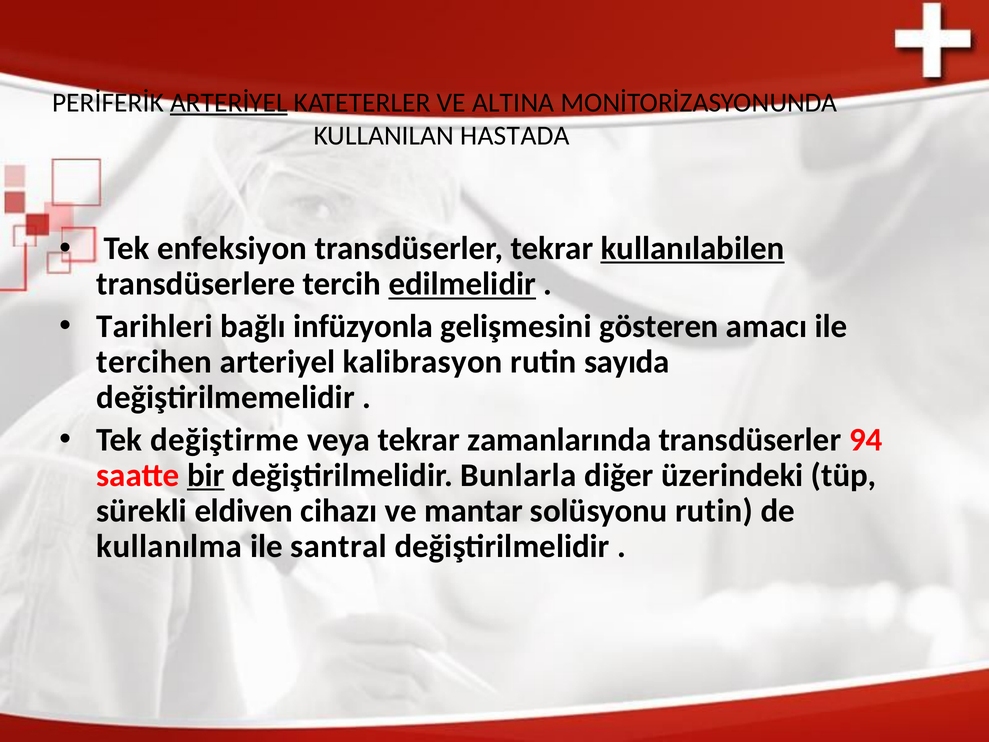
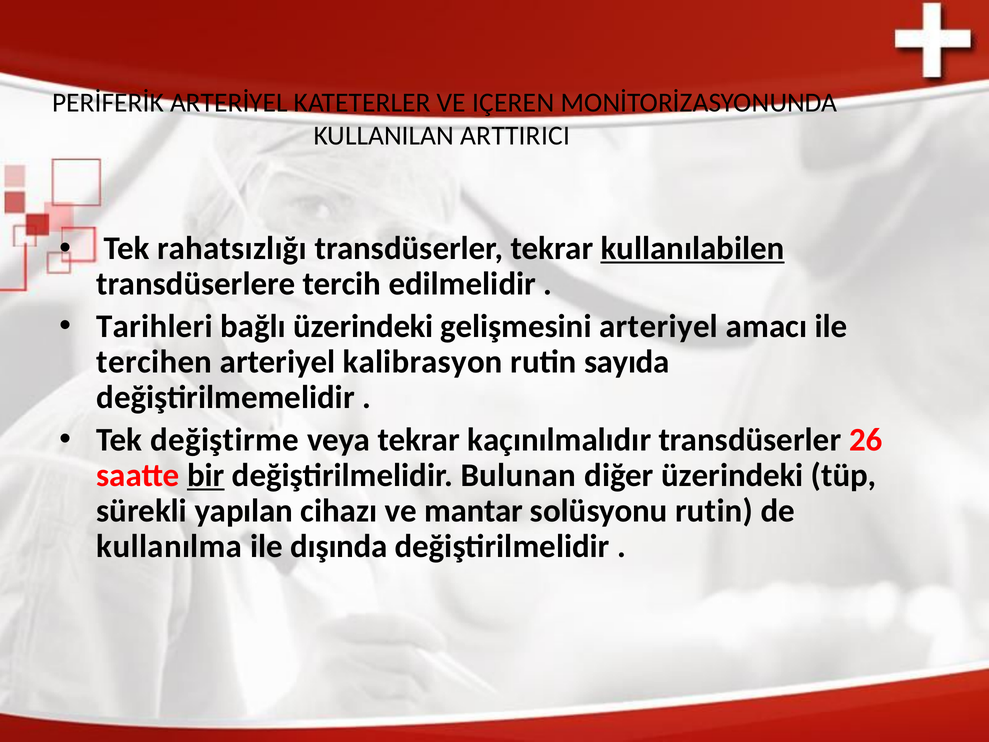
ARTERİYEL underline: present -> none
ALTINA: ALTINA -> IÇEREN
HASTADA: HASTADA -> ARTTIRICI
enfeksiyon: enfeksiyon -> rahatsızlığı
edilmelidir underline: present -> none
bağlı infüzyonla: infüzyonla -> üzerindeki
gelişmesini gösteren: gösteren -> arteriyel
zamanlarında: zamanlarında -> kaçınılmalıdır
94: 94 -> 26
Bunlarla: Bunlarla -> Bulunan
eldiven: eldiven -> yapılan
santral: santral -> dışında
